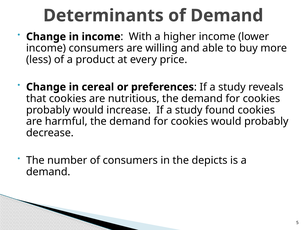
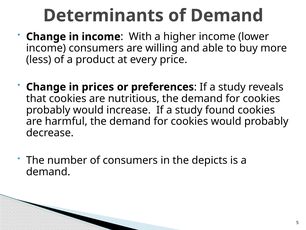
cereal: cereal -> prices
